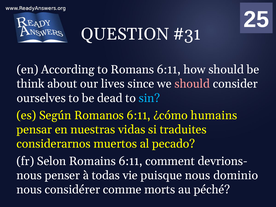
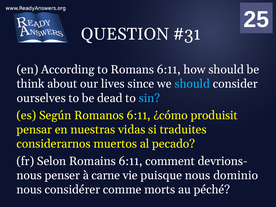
should at (192, 84) colour: pink -> light blue
humains: humains -> produisit
todas: todas -> carne
